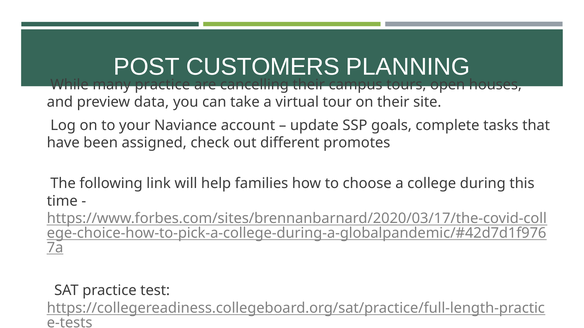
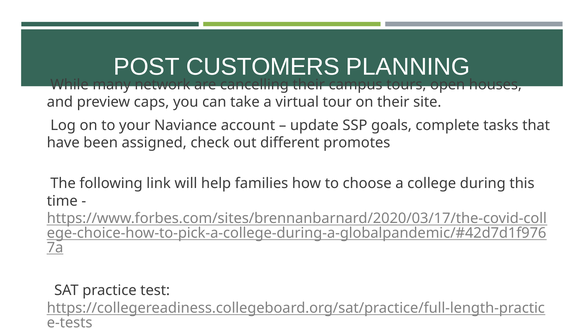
many practice: practice -> network
data: data -> caps
